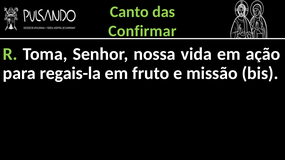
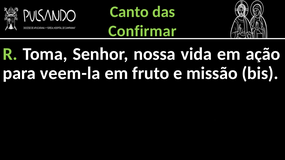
regais-la: regais-la -> veem-la
